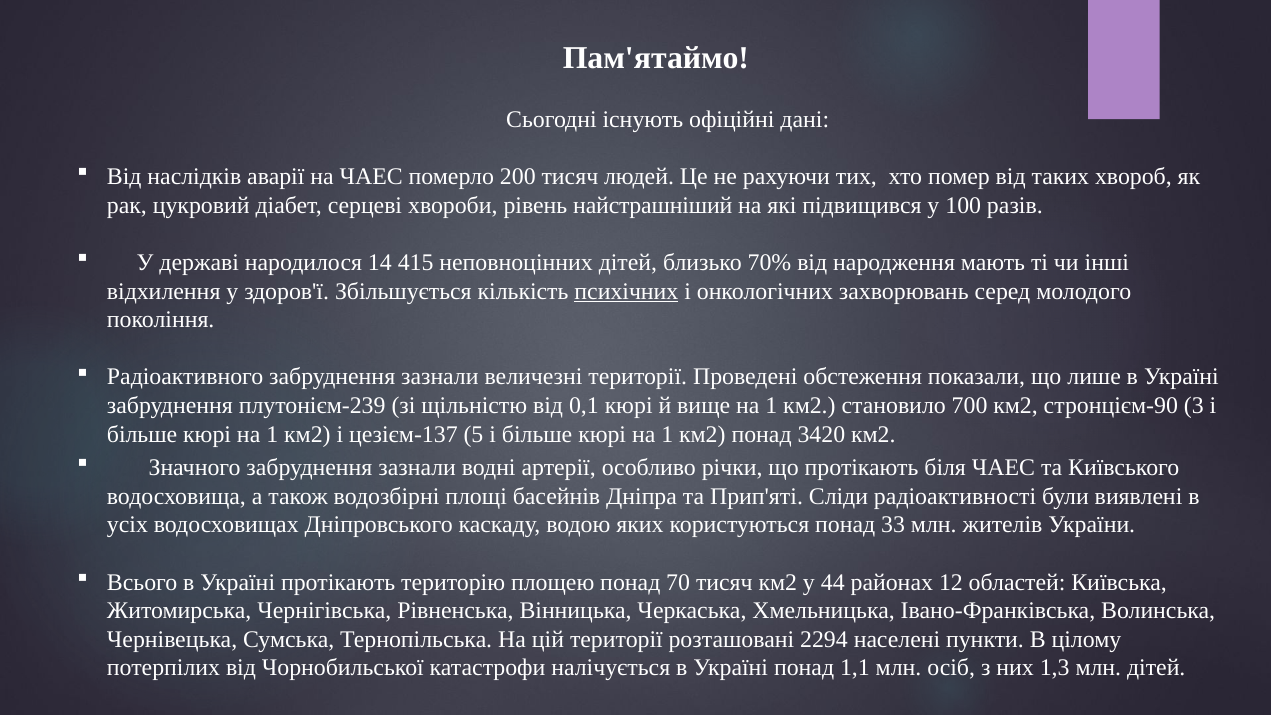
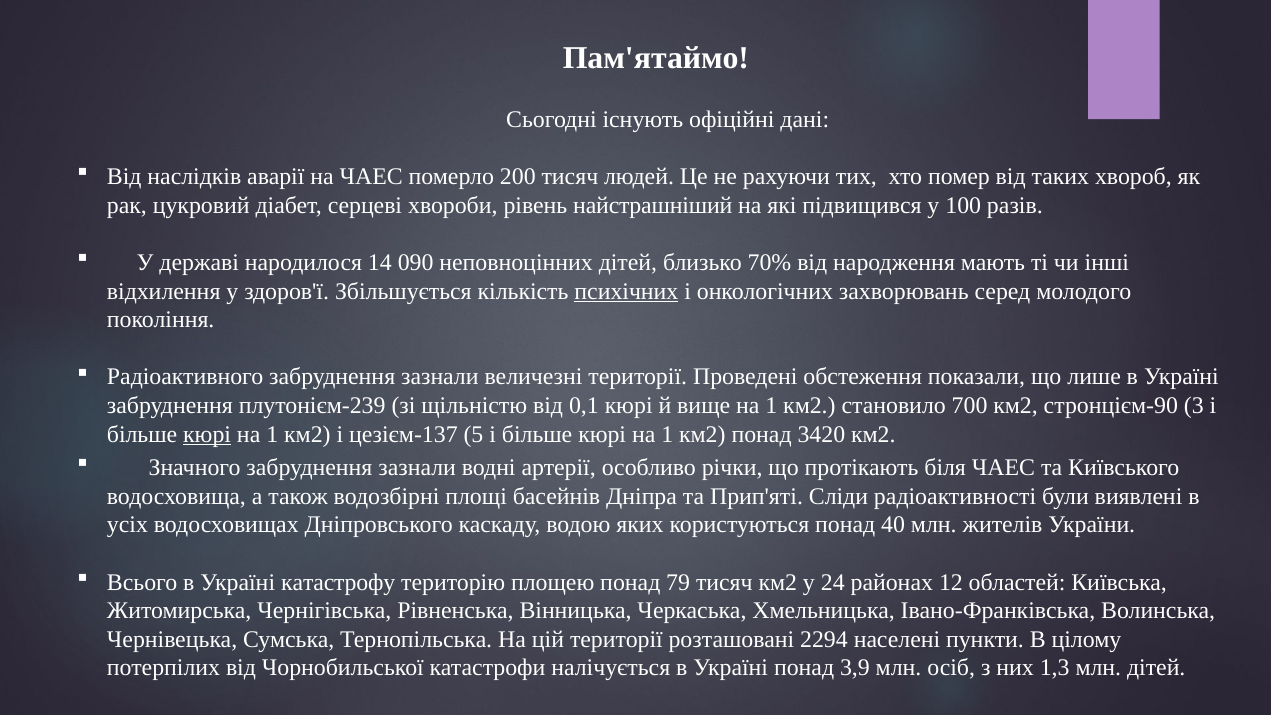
415: 415 -> 090
кюрі at (207, 434) underline: none -> present
33: 33 -> 40
Україні протікають: протікають -> катастрофу
70: 70 -> 79
44: 44 -> 24
1,1: 1,1 -> 3,9
